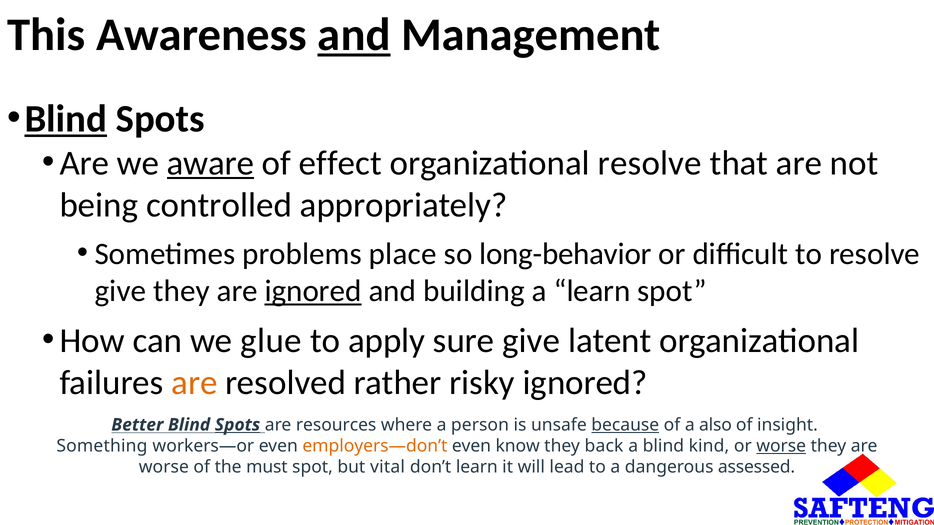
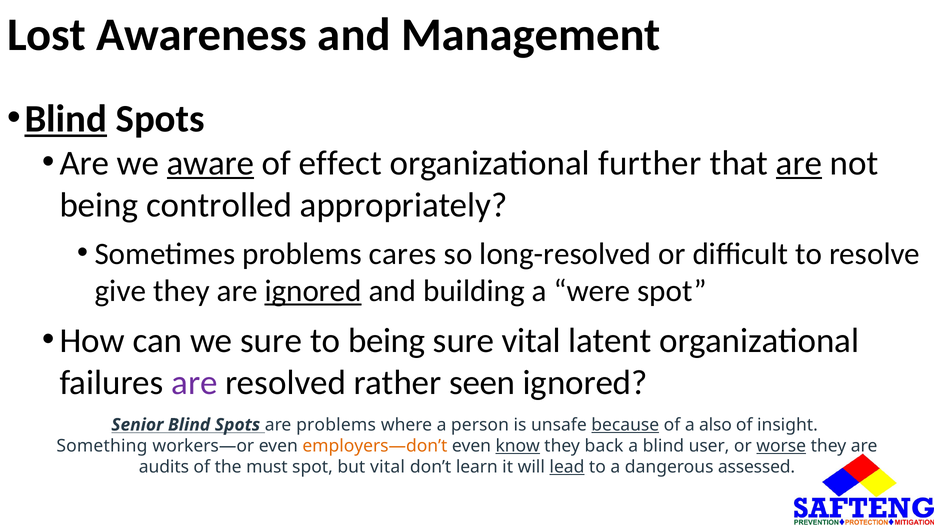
This: This -> Lost
and at (354, 35) underline: present -> none
organizational resolve: resolve -> further
are at (799, 163) underline: none -> present
place: place -> cares
long-behavior: long-behavior -> long-resolved
a learn: learn -> were
we glue: glue -> sure
to apply: apply -> being
sure give: give -> vital
are at (194, 383) colour: orange -> purple
risky: risky -> seen
Better: Better -> Senior
Spots at (237, 425) underline: present -> none
are resources: resources -> problems
know underline: none -> present
kind: kind -> user
worse at (164, 467): worse -> audits
lead underline: none -> present
